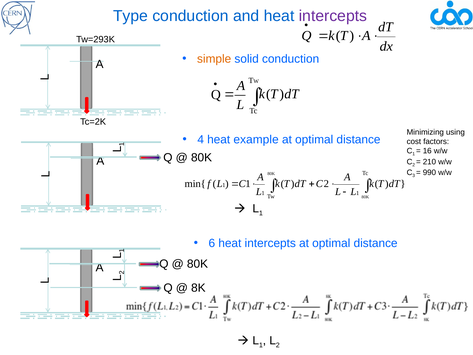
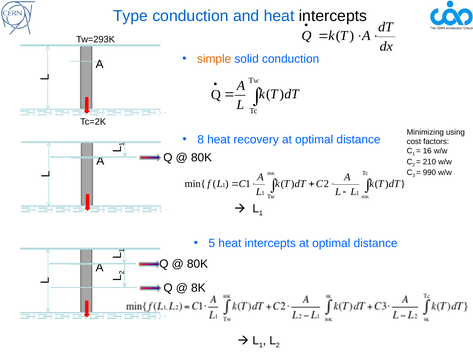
intercepts at (333, 16) colour: purple -> black
4: 4 -> 8
example: example -> recovery
6: 6 -> 5
